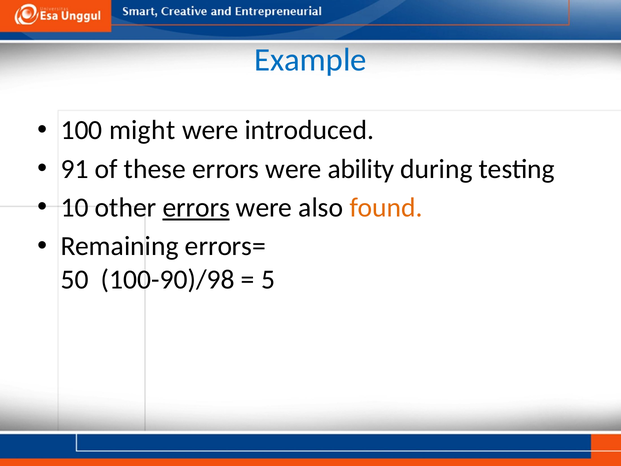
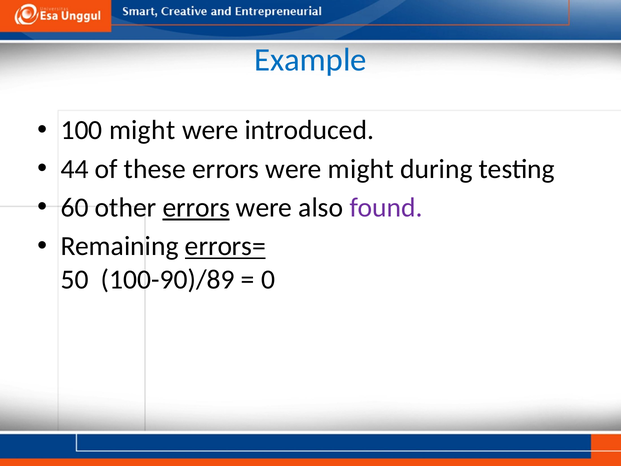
91: 91 -> 44
were ability: ability -> might
10: 10 -> 60
found colour: orange -> purple
errors= underline: none -> present
100-90)/98: 100-90)/98 -> 100-90)/89
5: 5 -> 0
